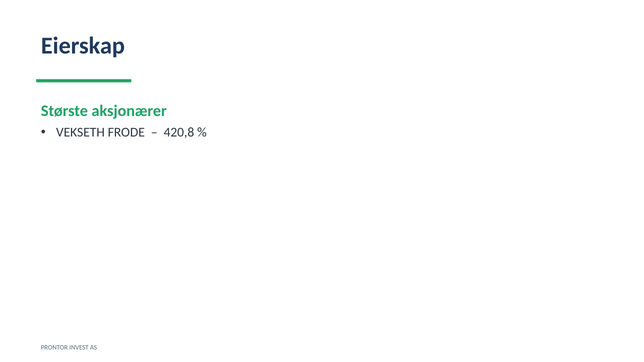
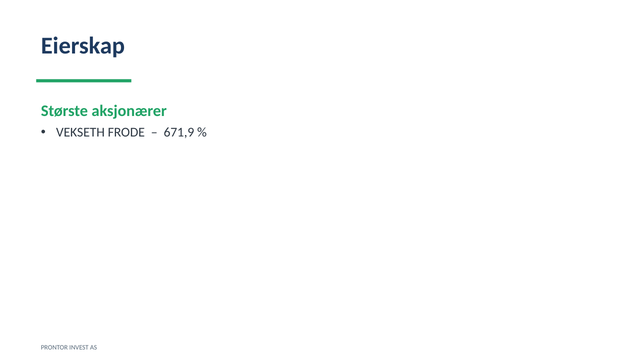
420,8: 420,8 -> 671,9
